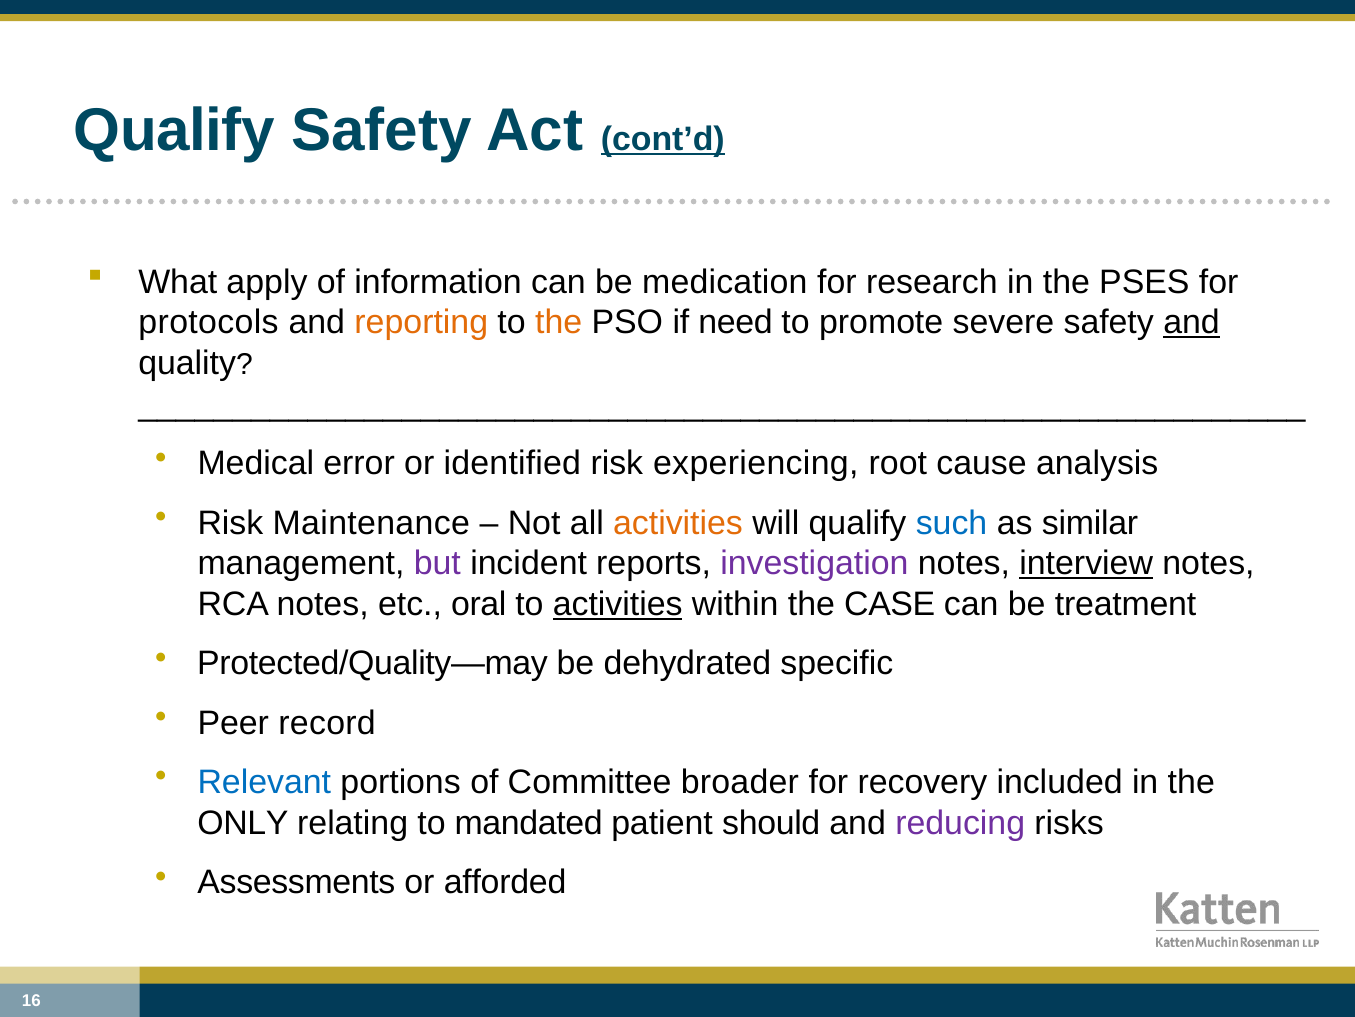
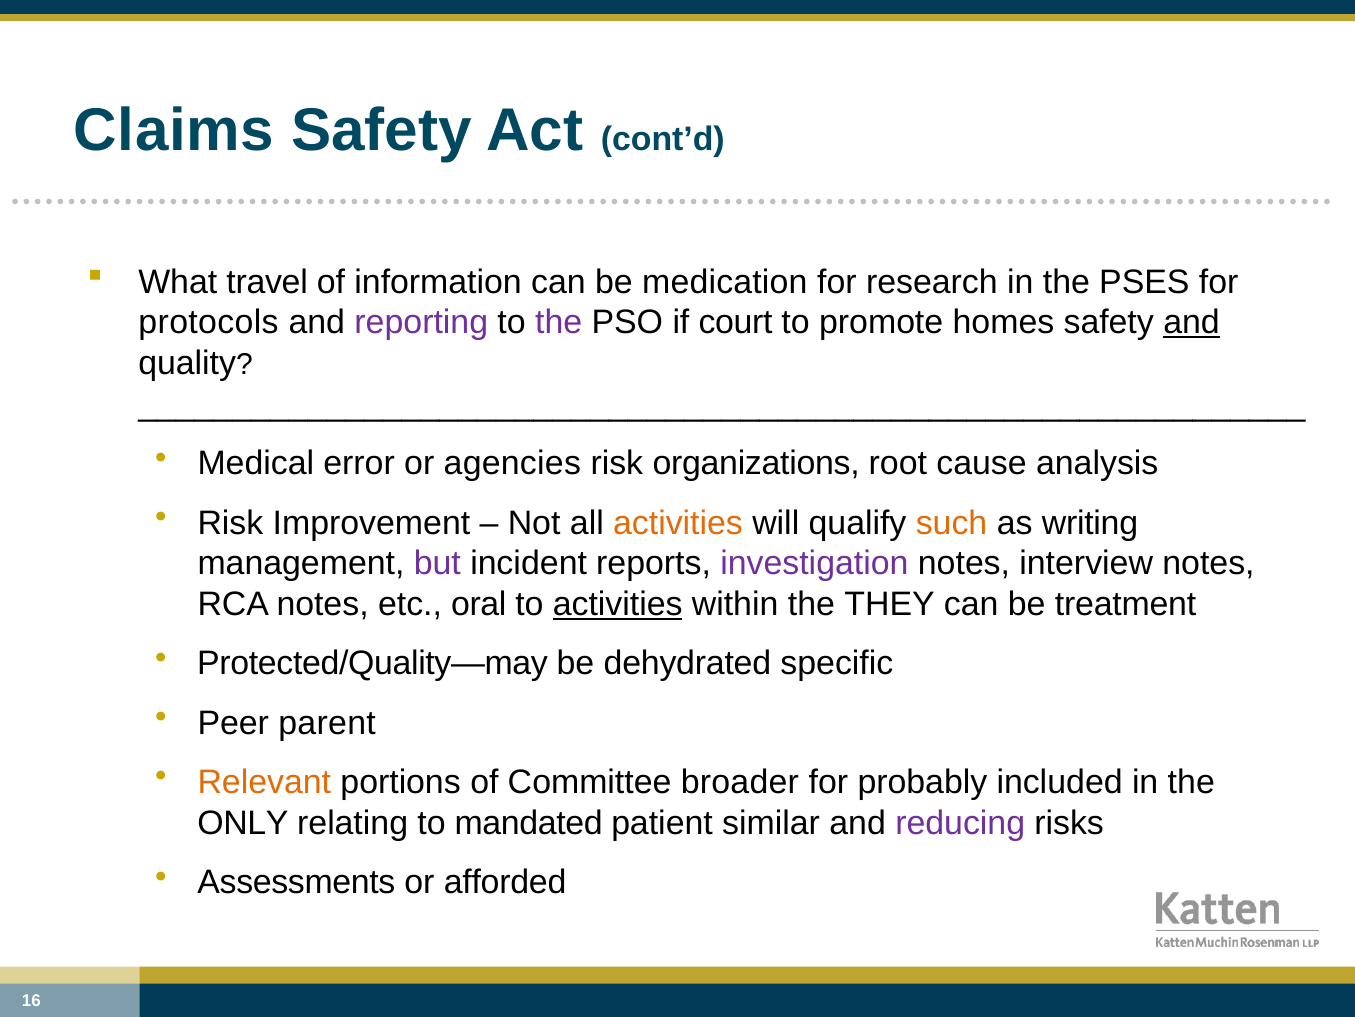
Qualify at (174, 131): Qualify -> Claims
cont’d underline: present -> none
apply: apply -> travel
reporting colour: orange -> purple
the at (559, 323) colour: orange -> purple
need: need -> court
severe: severe -> homes
identified: identified -> agencies
experiencing: experiencing -> organizations
Maintenance: Maintenance -> Improvement
such colour: blue -> orange
similar: similar -> writing
interview underline: present -> none
CASE: CASE -> THEY
record: record -> parent
Relevant colour: blue -> orange
recovery: recovery -> probably
should: should -> similar
